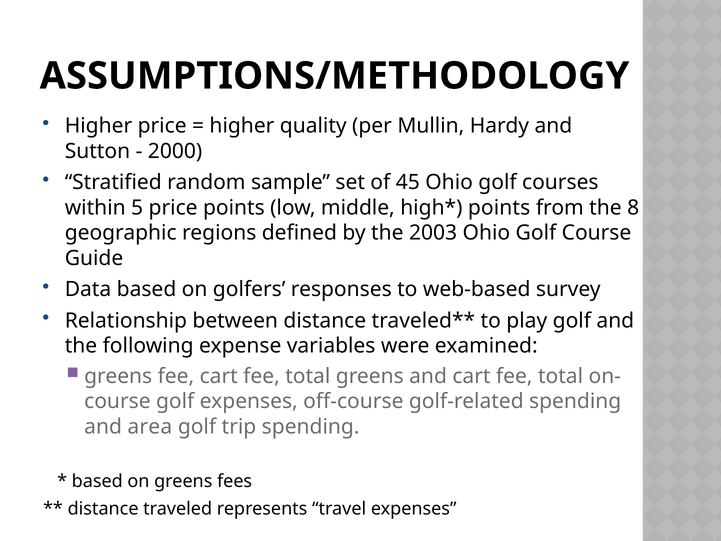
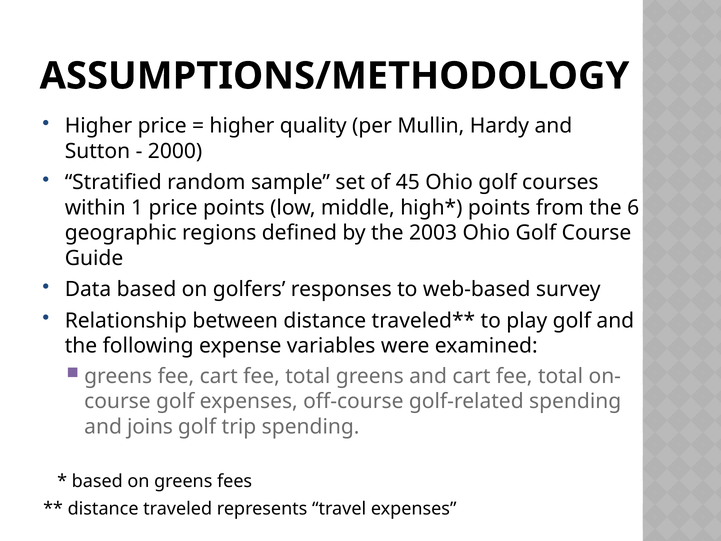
5: 5 -> 1
8: 8 -> 6
area: area -> joins
